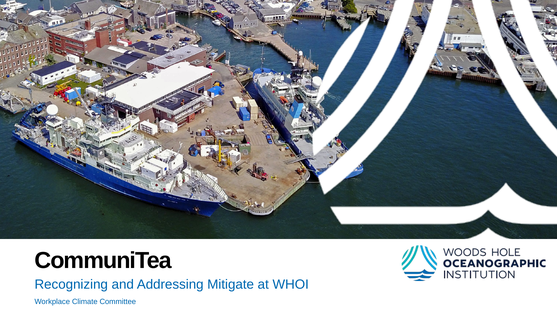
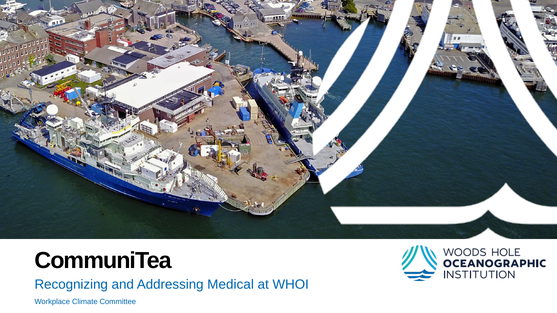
Mitigate: Mitigate -> Medical
